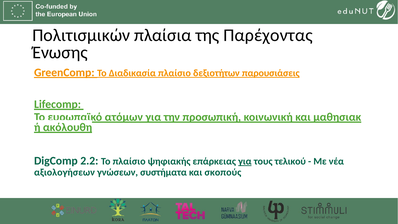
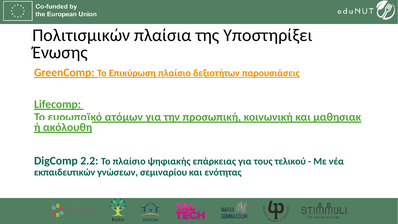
Παρέχοντας: Παρέχοντας -> Υποστηρίξει
Διαδικασία: Διαδικασία -> Επικύρωση
για at (245, 161) underline: present -> none
αξιολογήσεων: αξιολογήσεων -> εκπαιδευτικών
συστήματα: συστήματα -> σεμιναρίου
σκοπούς: σκοπούς -> ενότητας
